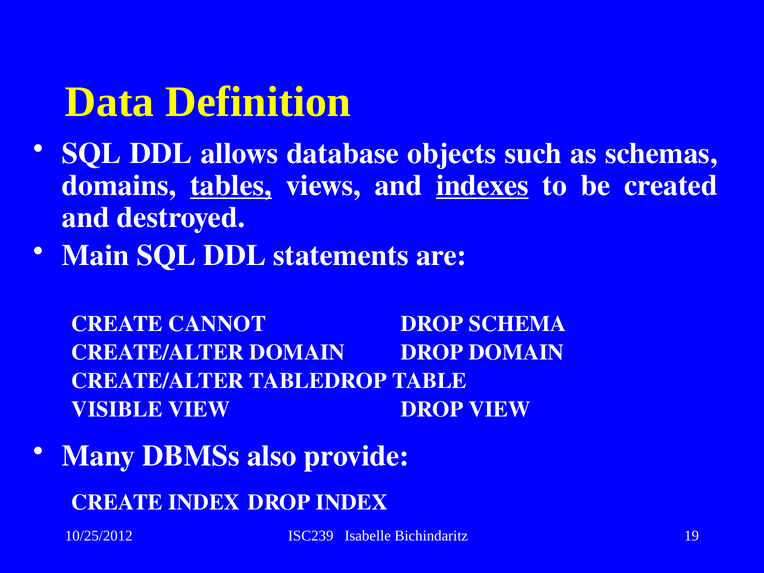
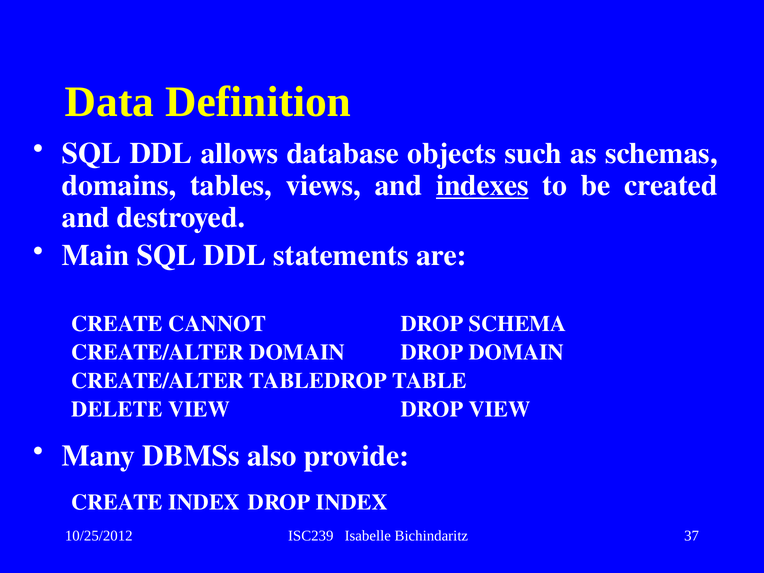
tables underline: present -> none
VISIBLE: VISIBLE -> DELETE
19: 19 -> 37
